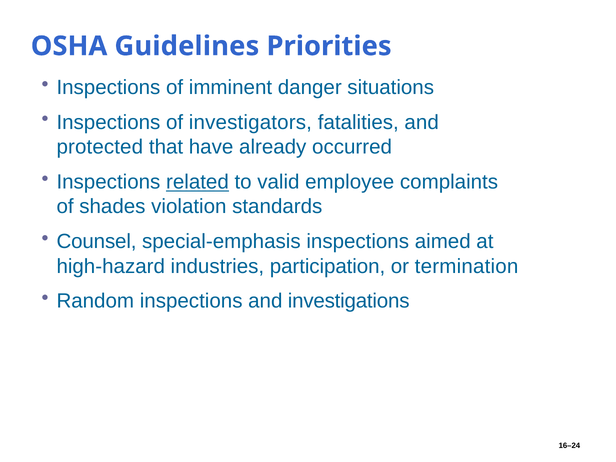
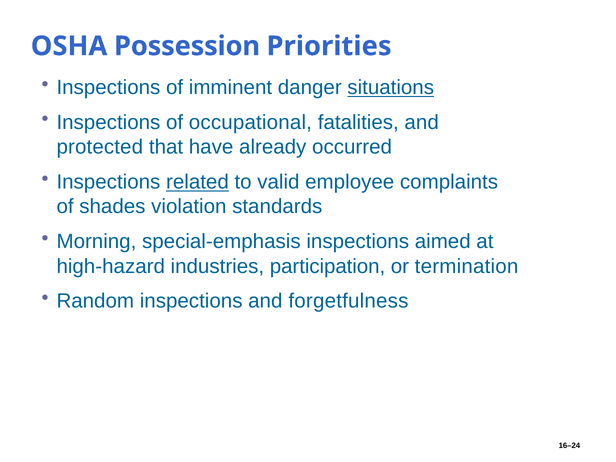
Guidelines: Guidelines -> Possession
situations underline: none -> present
investigators: investigators -> occupational
Counsel: Counsel -> Morning
investigations: investigations -> forgetfulness
